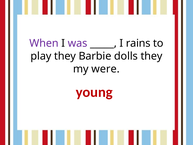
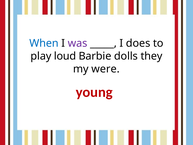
When colour: purple -> blue
rains: rains -> does
play they: they -> loud
